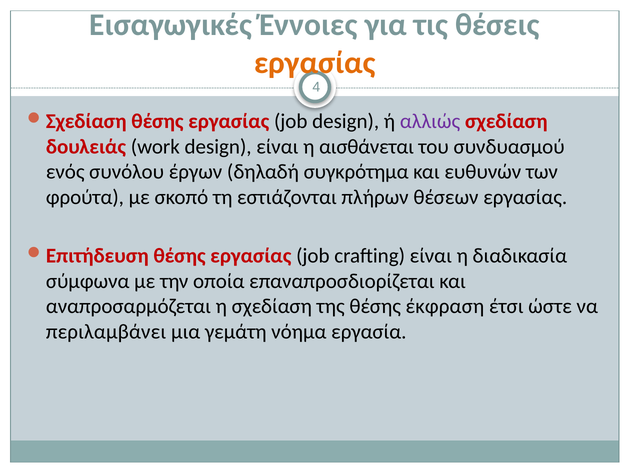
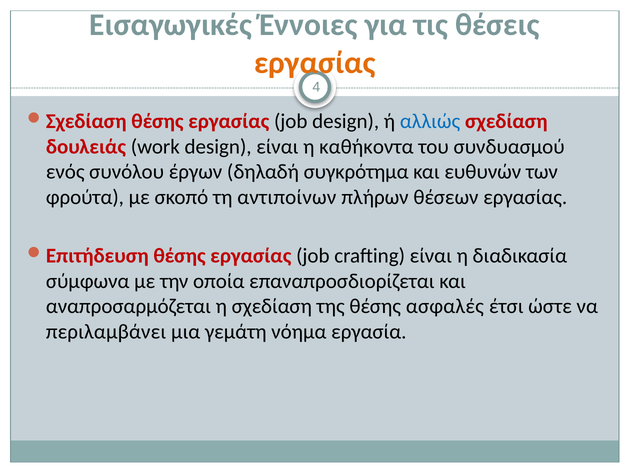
αλλιώς colour: purple -> blue
αισθάνεται: αισθάνεται -> καθήκοντα
εστιάζονται: εστιάζονται -> αντιποίνων
έκφραση: έκφραση -> ασφαλές
